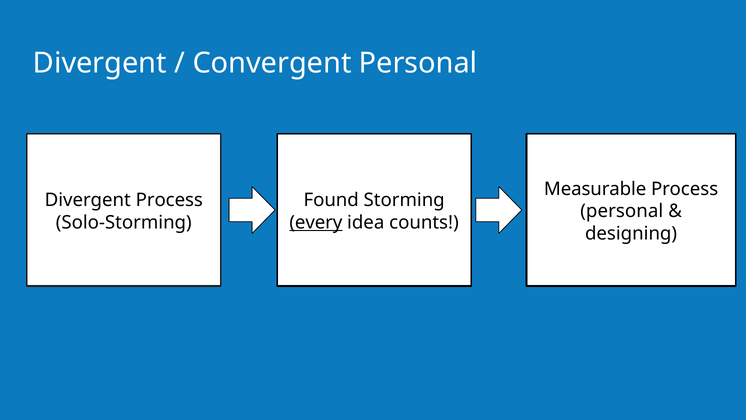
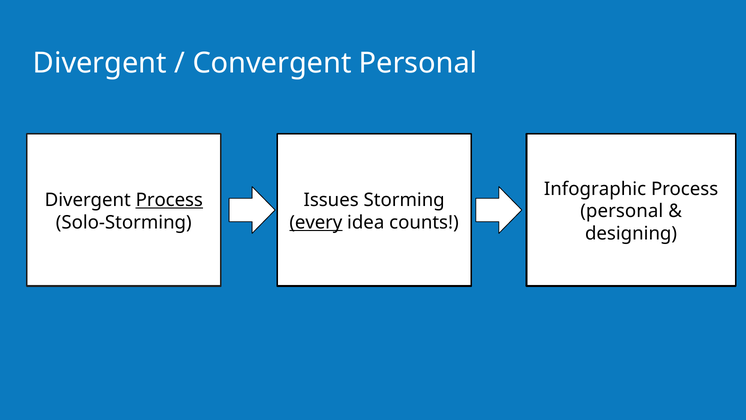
Measurable: Measurable -> Infographic
Process at (169, 200) underline: none -> present
Found: Found -> Issues
